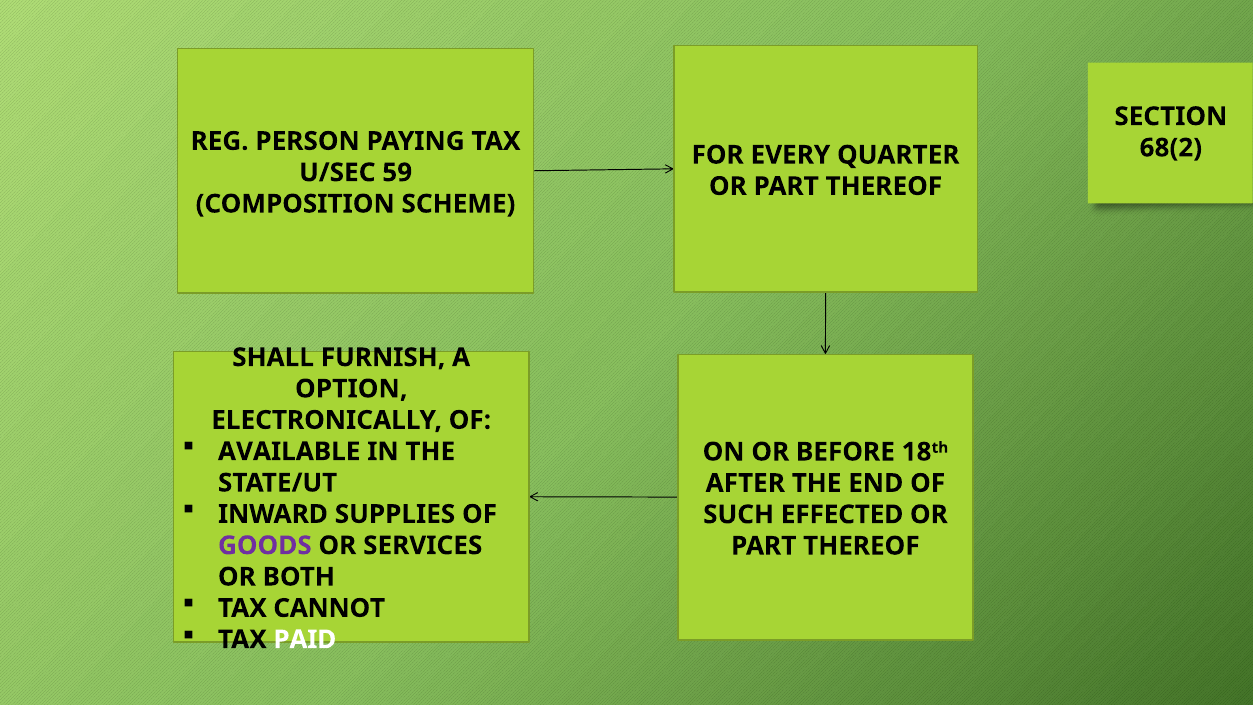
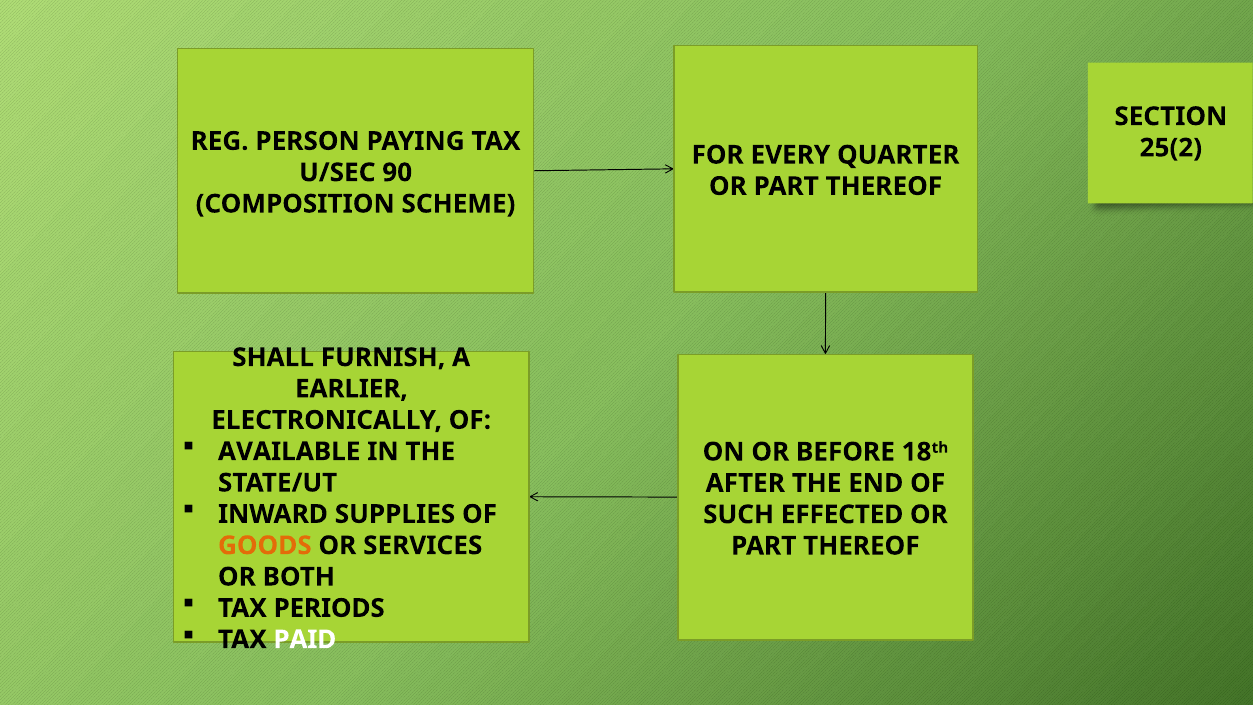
68(2: 68(2 -> 25(2
59: 59 -> 90
OPTION: OPTION -> EARLIER
GOODS colour: purple -> orange
CANNOT: CANNOT -> PERIODS
